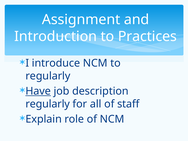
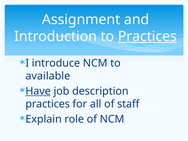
Practices at (147, 36) underline: none -> present
regularly at (48, 76): regularly -> available
regularly at (48, 104): regularly -> practices
